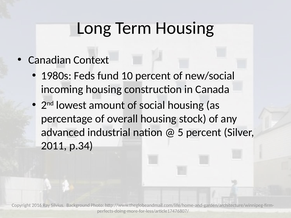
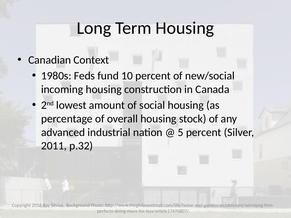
p.34: p.34 -> p.32
